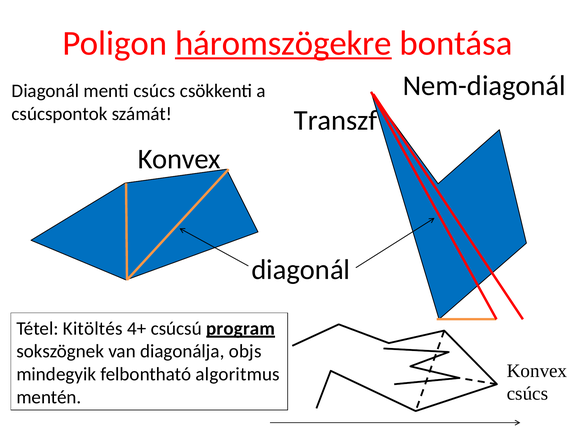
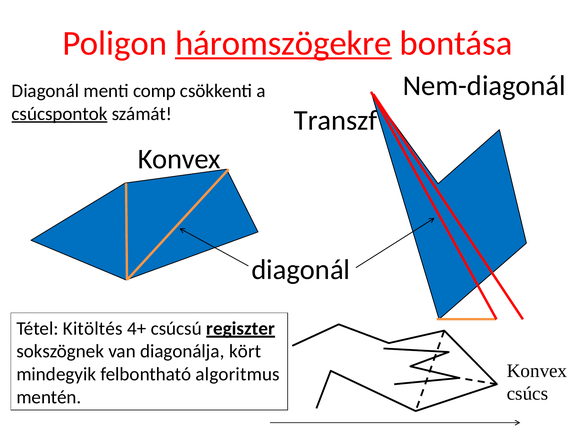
menti csúcs: csúcs -> comp
csúcspontok underline: none -> present
program: program -> regiszter
objs: objs -> kört
